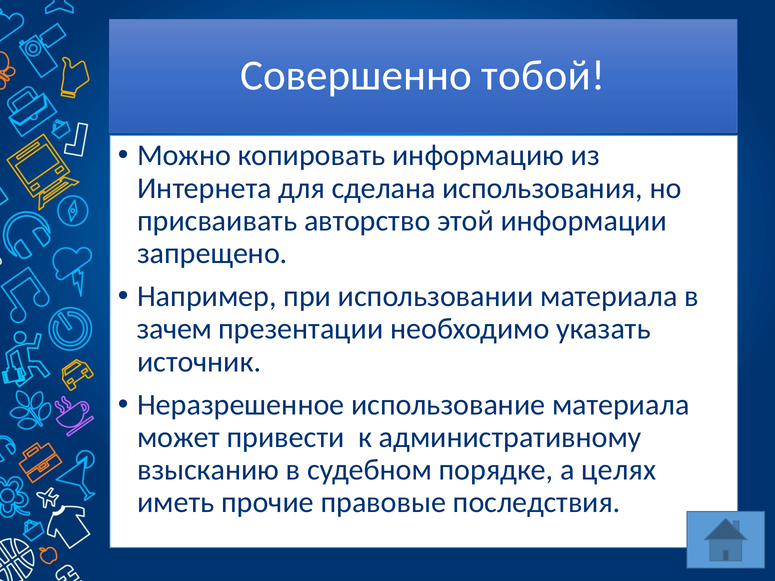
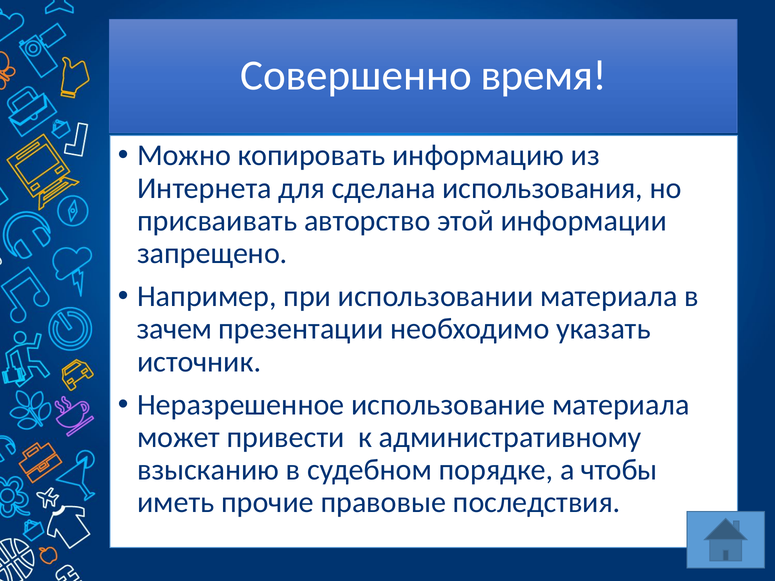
тобой: тобой -> время
целях: целях -> чтобы
